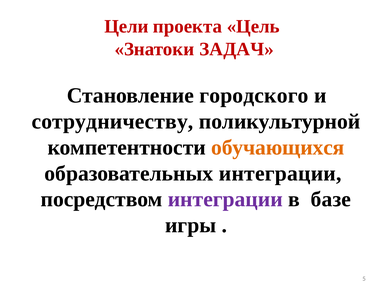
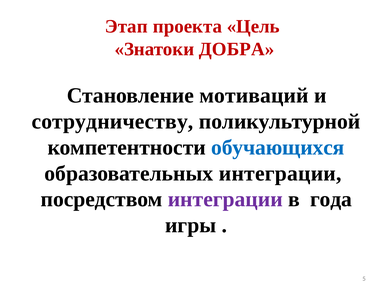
Цели: Цели -> Этап
ЗАДАЧ: ЗАДАЧ -> ДОБРА
городского: городского -> мотиваций
обучающихся colour: orange -> blue
базе: базе -> года
